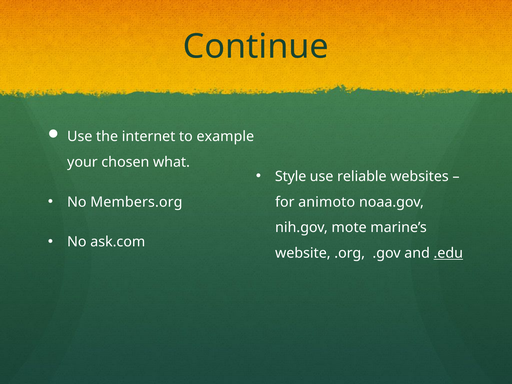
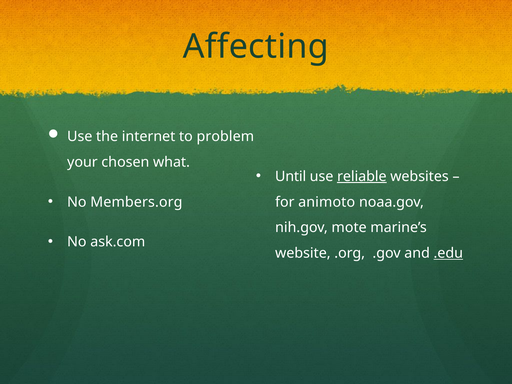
Continue: Continue -> Affecting
example: example -> problem
Style: Style -> Until
reliable underline: none -> present
